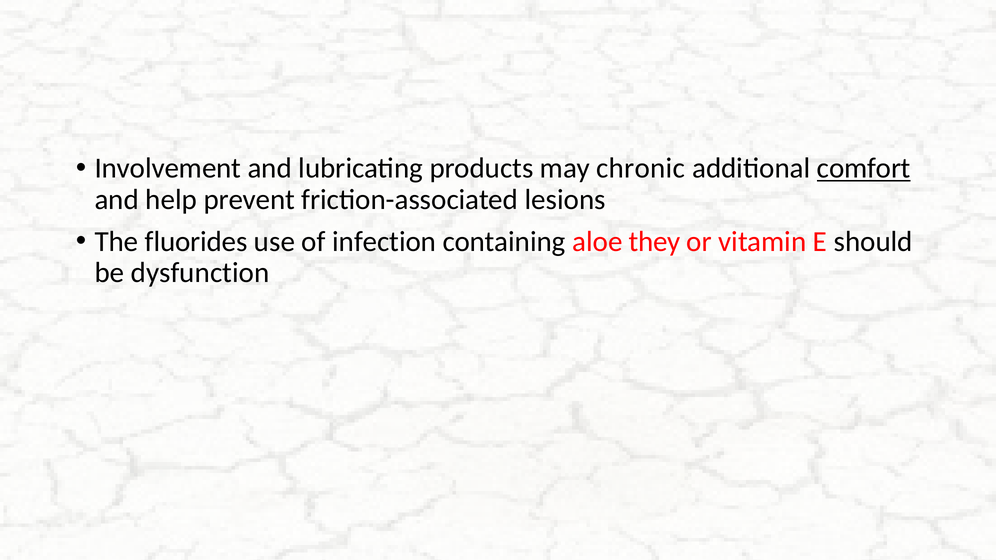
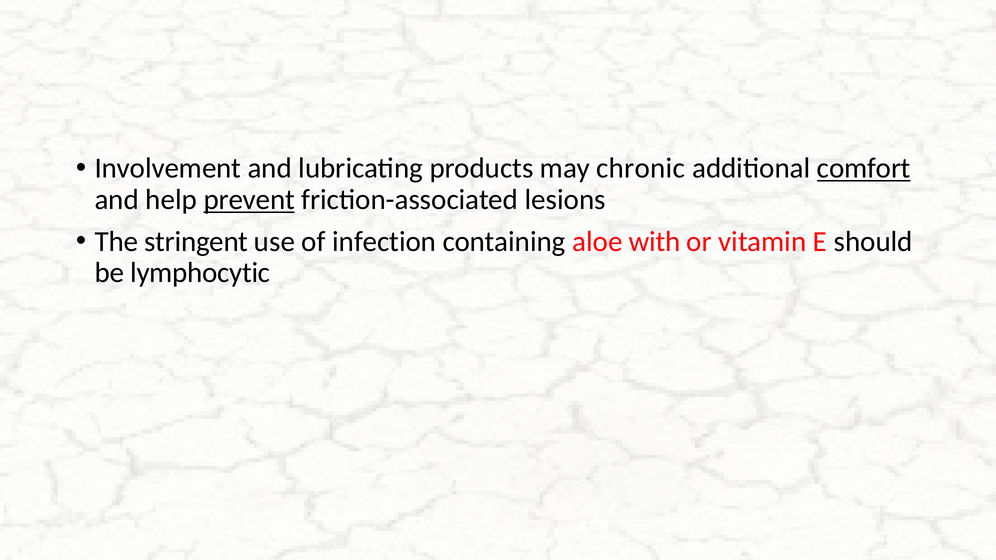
prevent underline: none -> present
fluorides: fluorides -> stringent
they: they -> with
dysfunction: dysfunction -> lymphocytic
